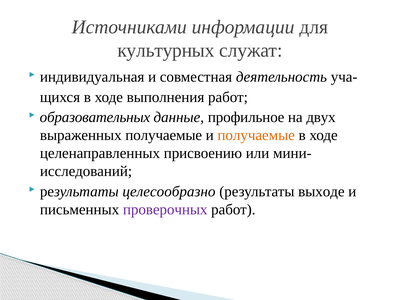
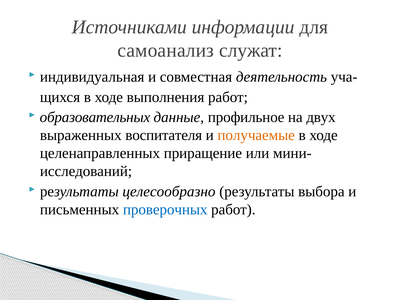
культурных: культурных -> самоанализ
выраженных получаемые: получаемые -> воспитателя
присвоению: присвоению -> приращение
выходе: выходе -> выбора
проверочных colour: purple -> blue
